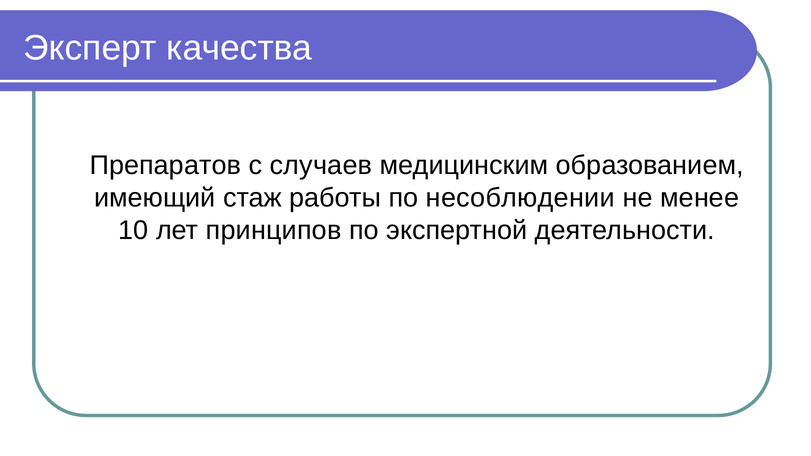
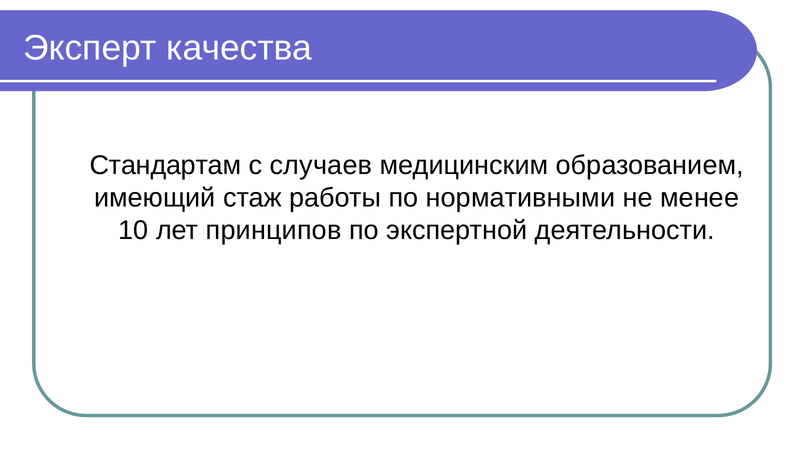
Препаратов: Препаратов -> Стандартам
несоблюдении: несоблюдении -> нормативными
